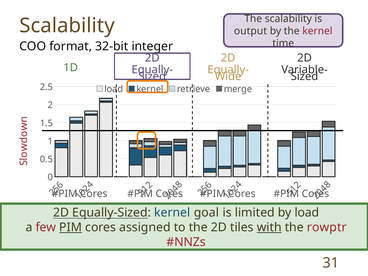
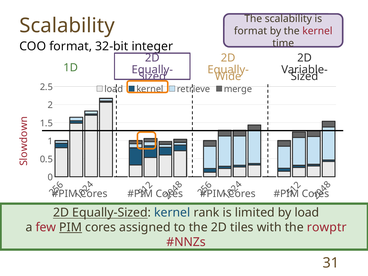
output at (250, 31): output -> format
goal: goal -> rank
with underline: present -> none
